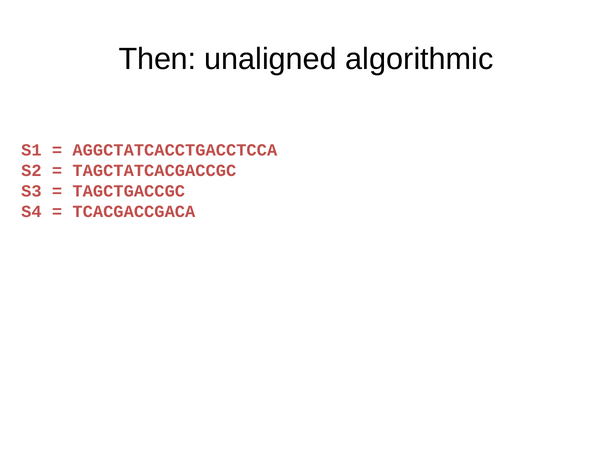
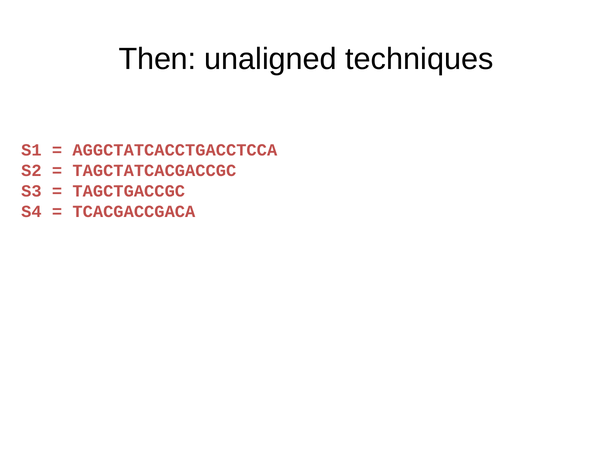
algorithmic: algorithmic -> techniques
